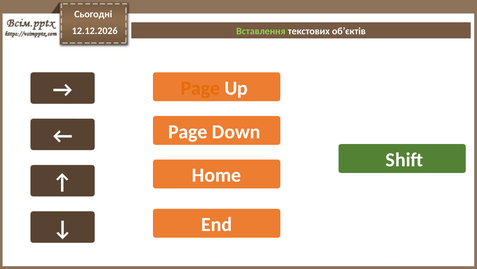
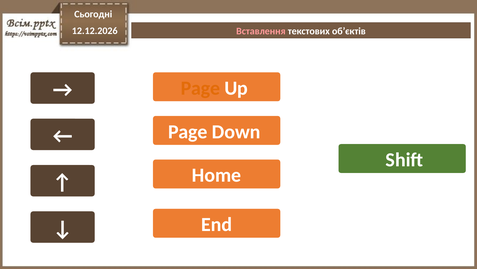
Вставлення colour: light green -> pink
